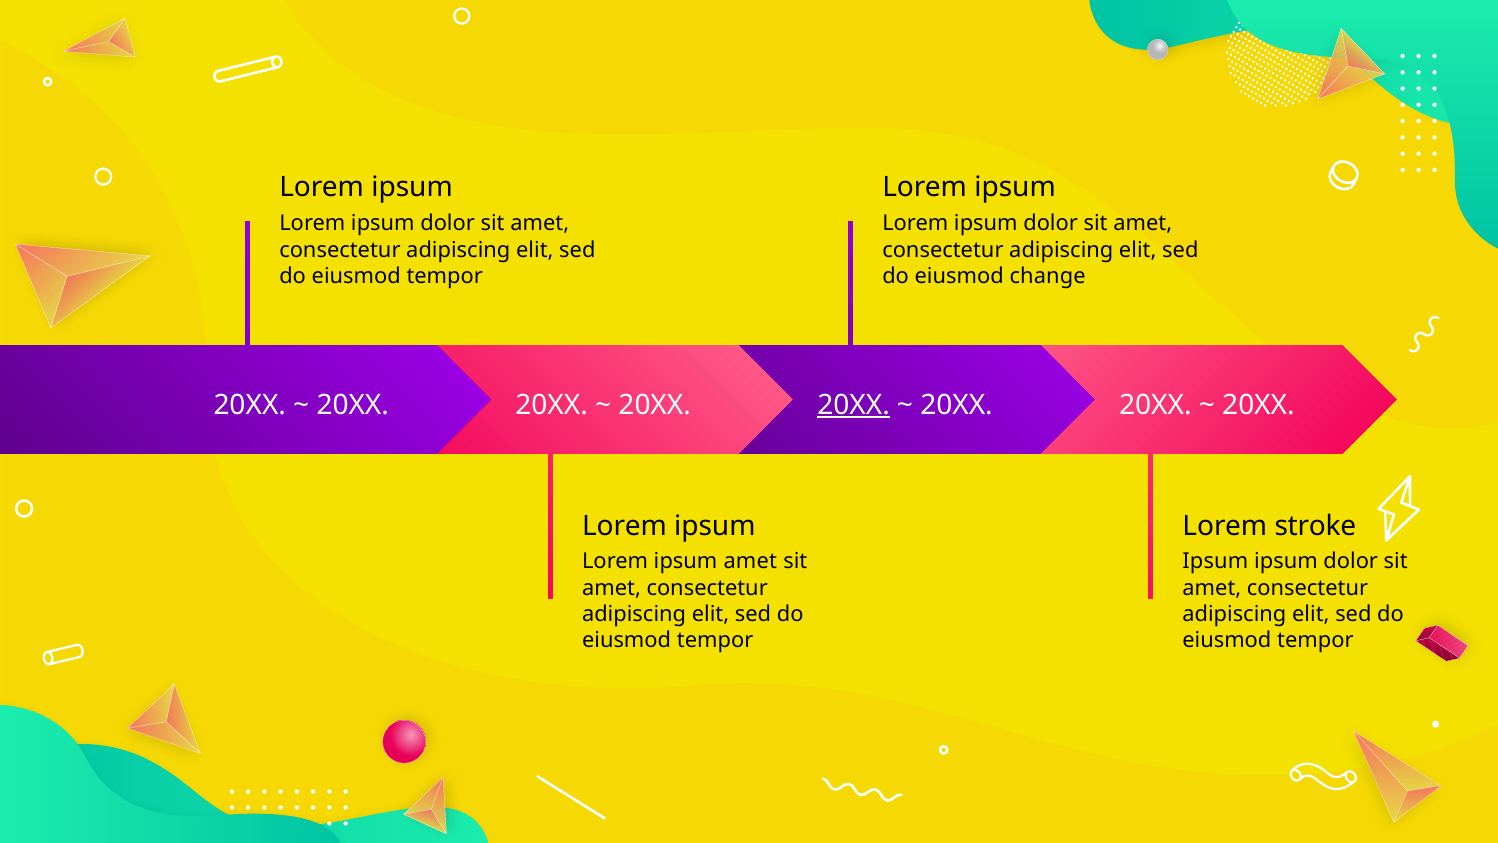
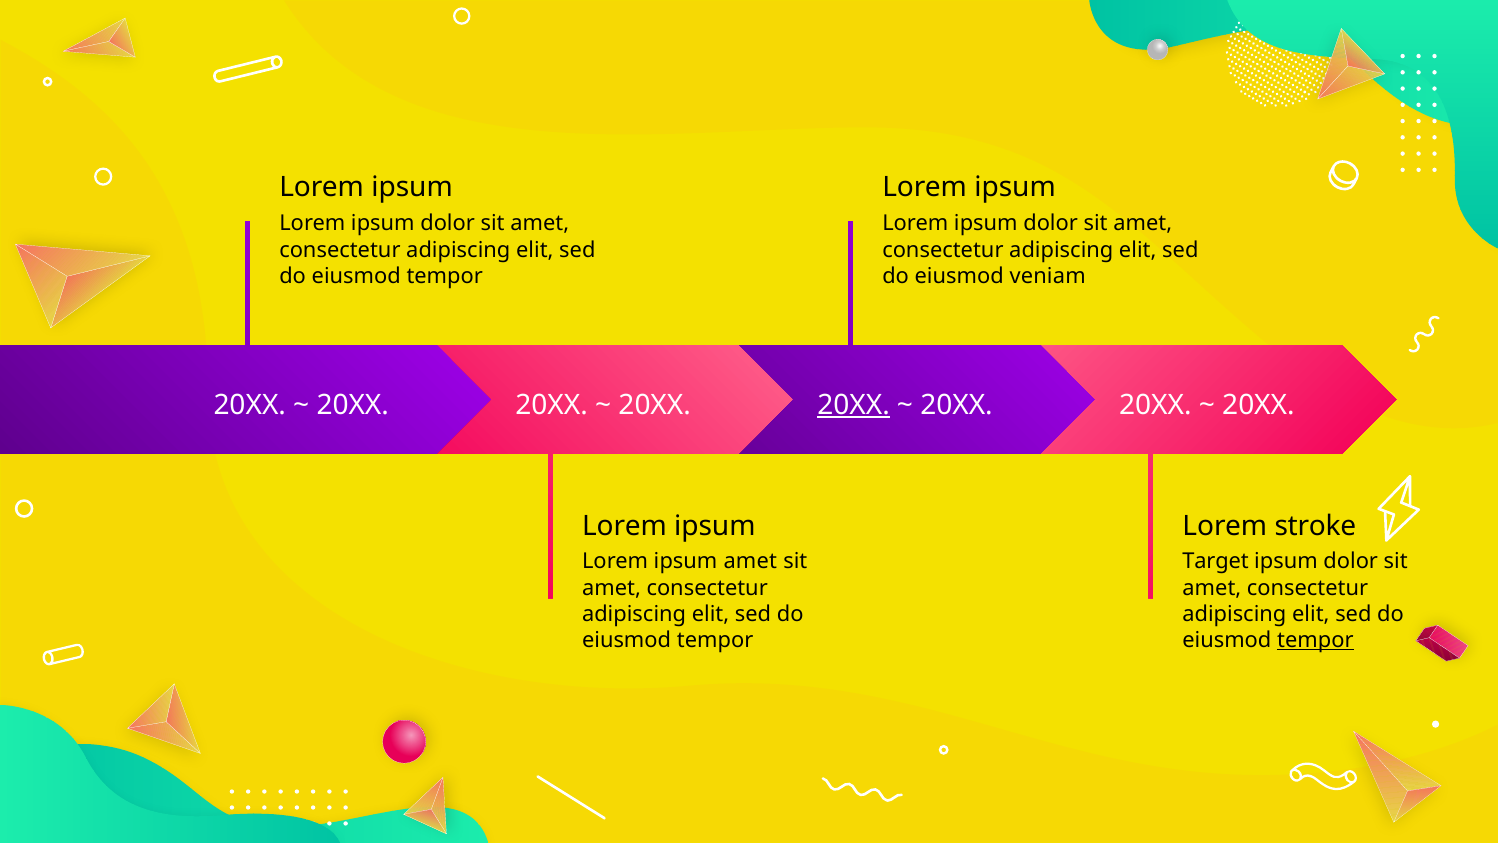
change: change -> veniam
Ipsum at (1215, 561): Ipsum -> Target
tempor at (1315, 640) underline: none -> present
